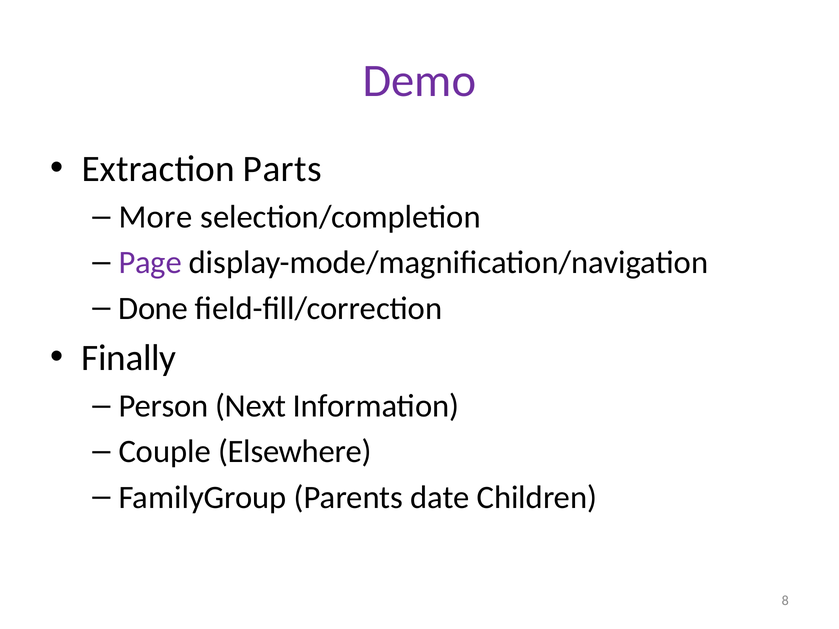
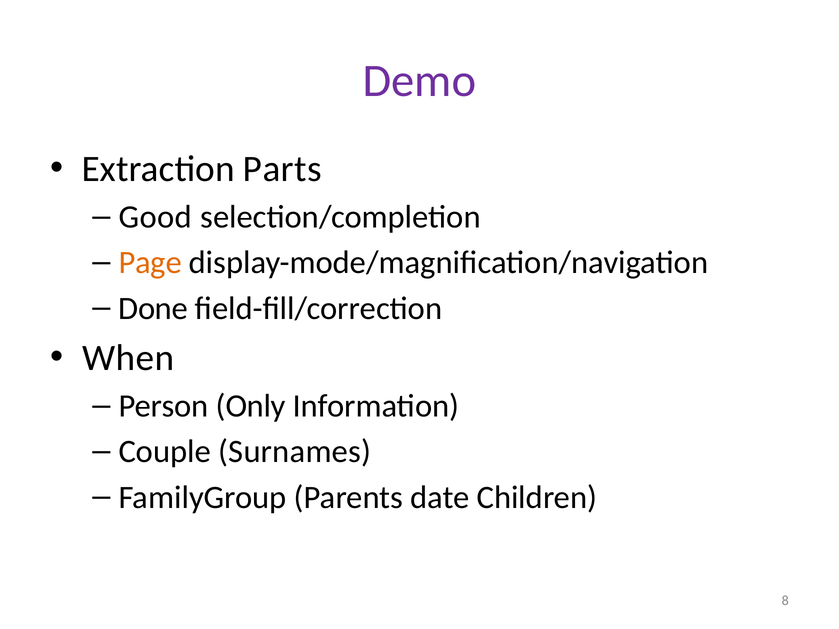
More: More -> Good
Page colour: purple -> orange
Finally: Finally -> When
Next: Next -> Only
Elsewhere: Elsewhere -> Surnames
